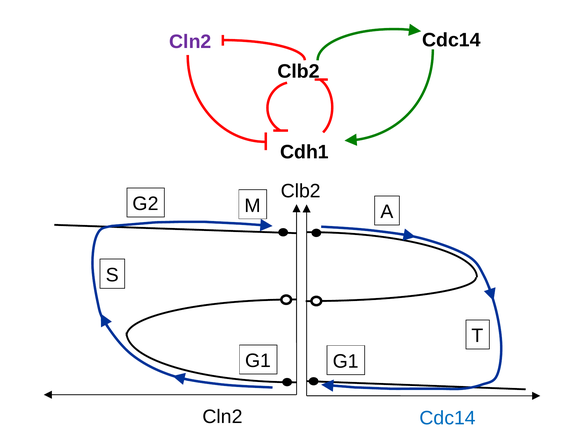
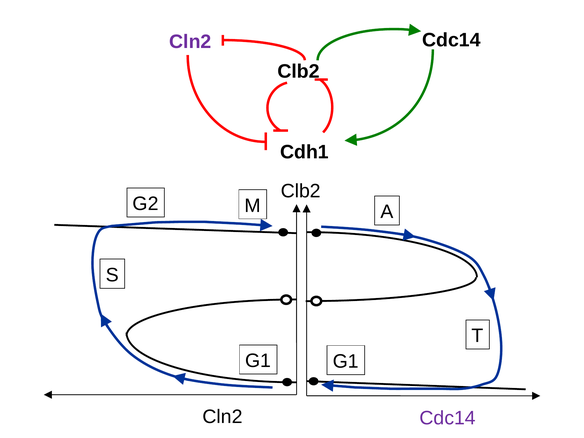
Cdc14 at (448, 418) colour: blue -> purple
